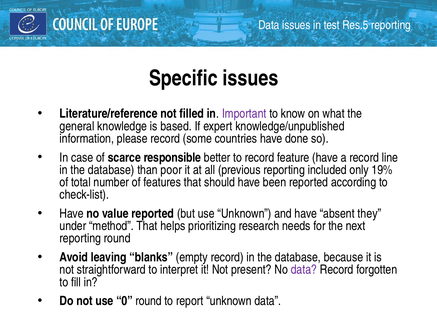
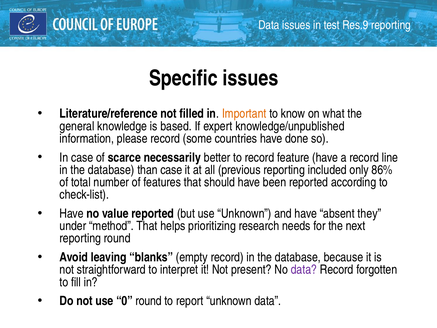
Res.5: Res.5 -> Res.9
Important colour: purple -> orange
responsible: responsible -> necessarily
than poor: poor -> case
19%: 19% -> 86%
